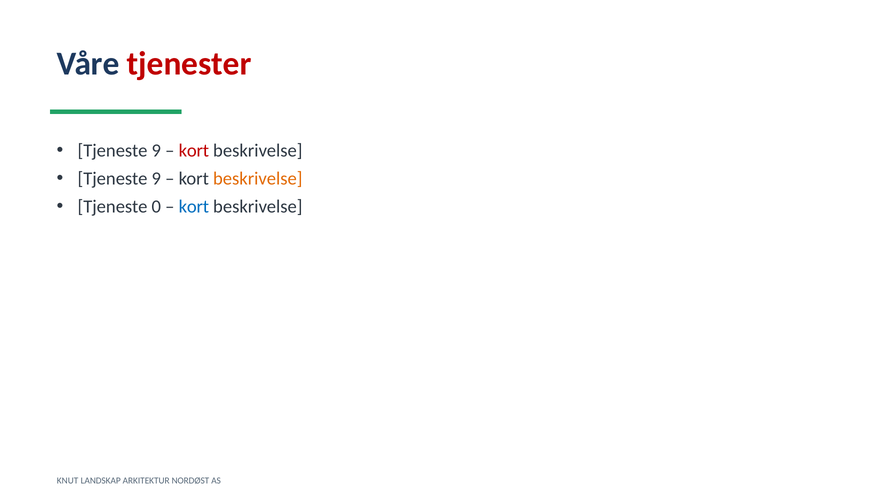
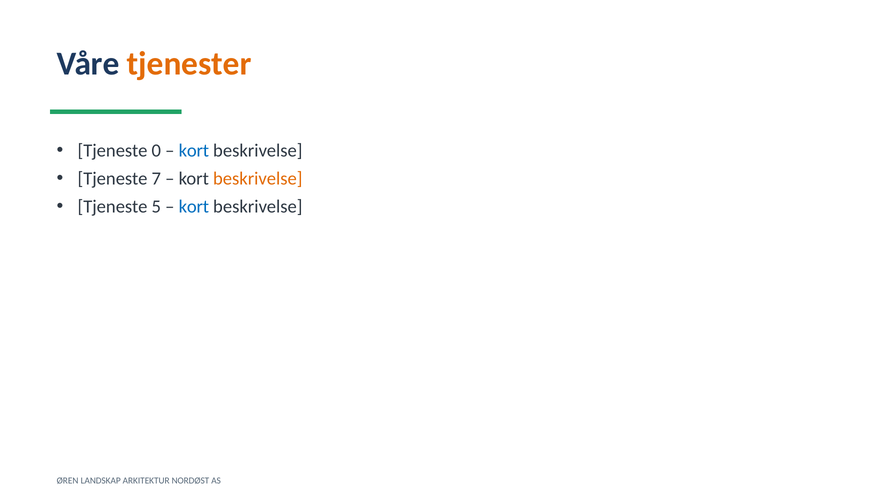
tjenester colour: red -> orange
9 at (156, 151): 9 -> 0
kort at (194, 151) colour: red -> blue
9 at (156, 179): 9 -> 7
0: 0 -> 5
KNUT: KNUT -> ØREN
